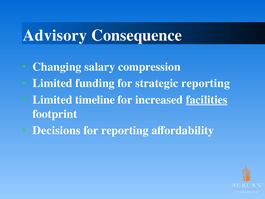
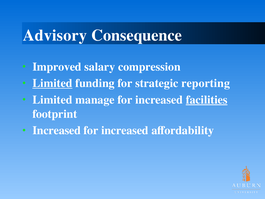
Changing: Changing -> Improved
Limited at (52, 83) underline: none -> present
timeline: timeline -> manage
Decisions at (57, 130): Decisions -> Increased
reporting at (125, 130): reporting -> increased
